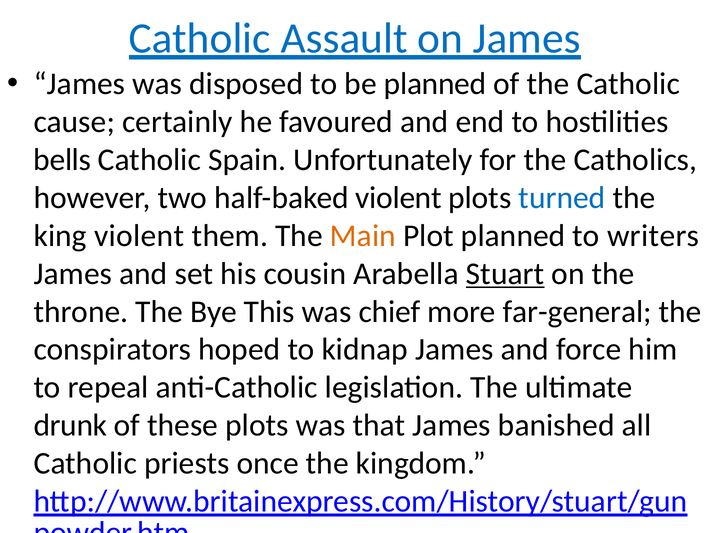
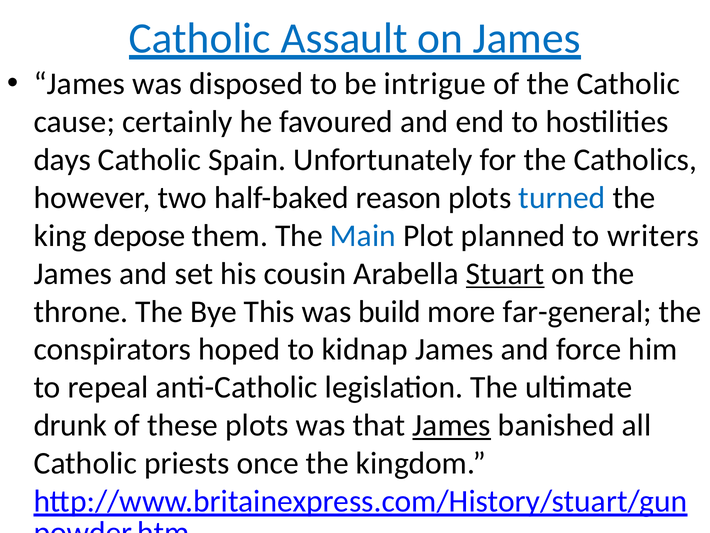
be planned: planned -> intrigue
bells: bells -> days
half-baked violent: violent -> reason
king violent: violent -> depose
Main colour: orange -> blue
chief: chief -> build
James at (452, 425) underline: none -> present
